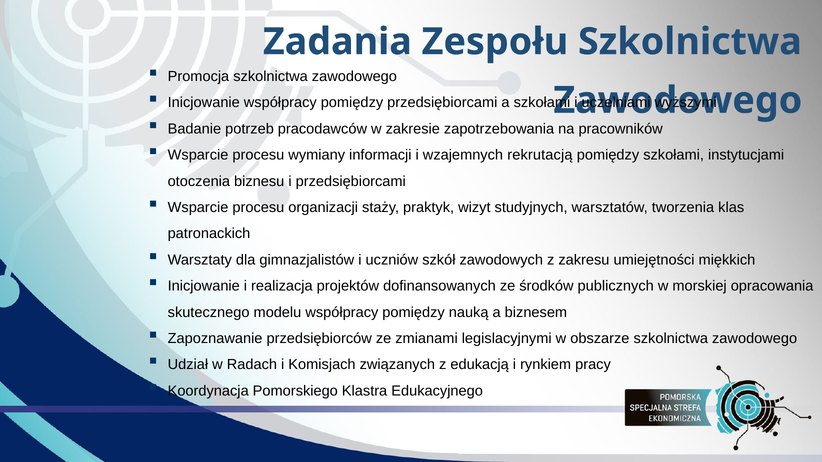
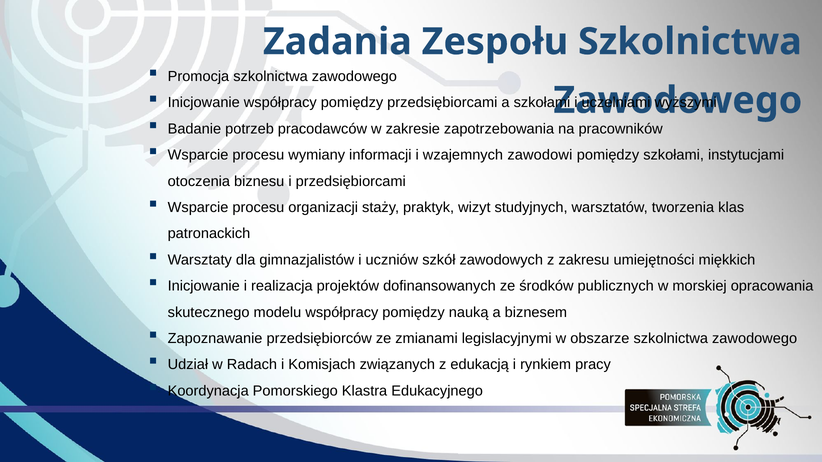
rekrutacją: rekrutacją -> zawodowi
